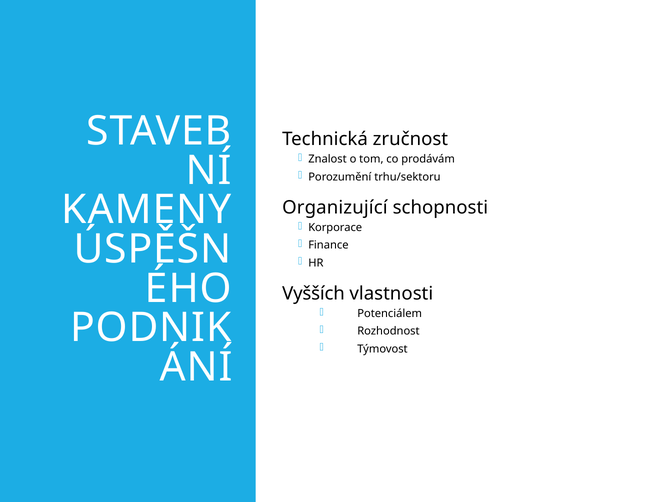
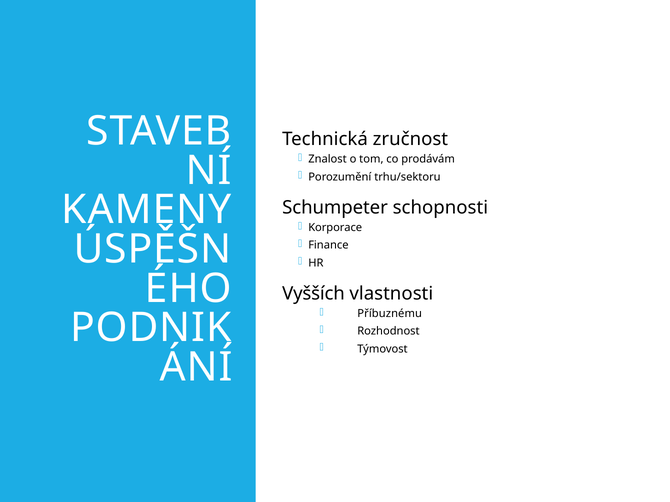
Organizující: Organizující -> Schumpeter
Potenciálem: Potenciálem -> Příbuznému
